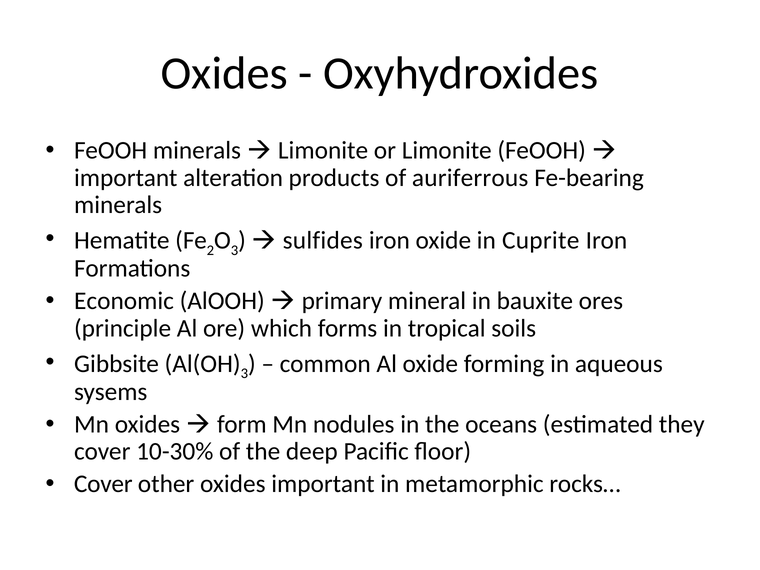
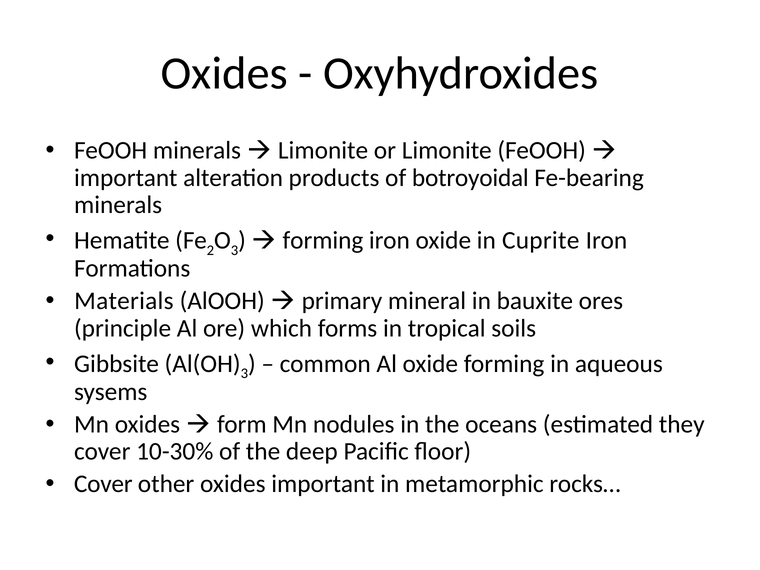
auriferrous: auriferrous -> botroyoidal
sulfides at (323, 240): sulfides -> forming
Economic: Economic -> Materials
